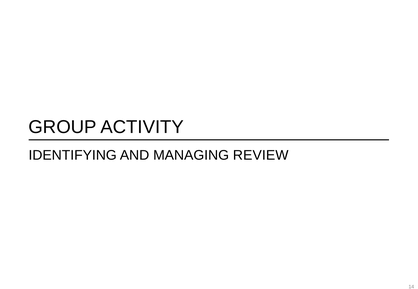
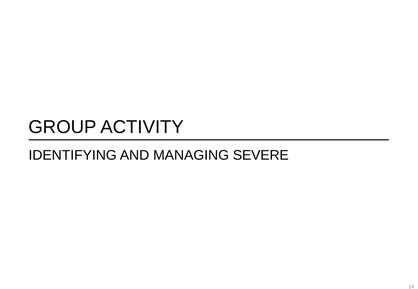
REVIEW: REVIEW -> SEVERE
